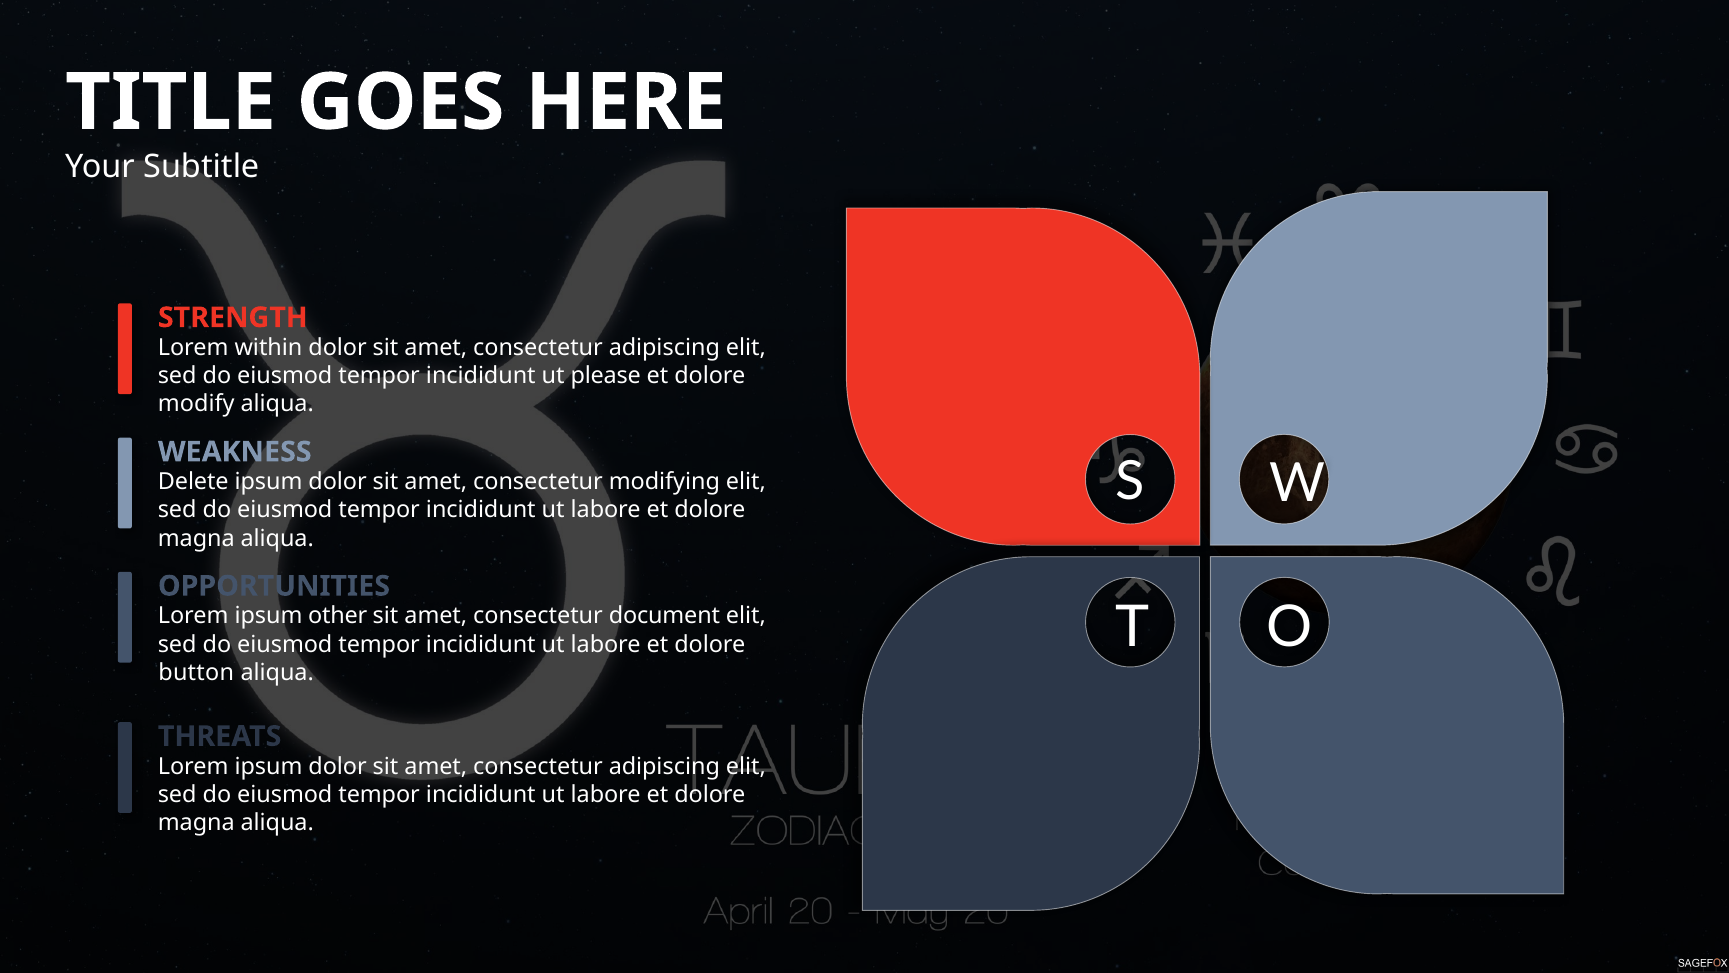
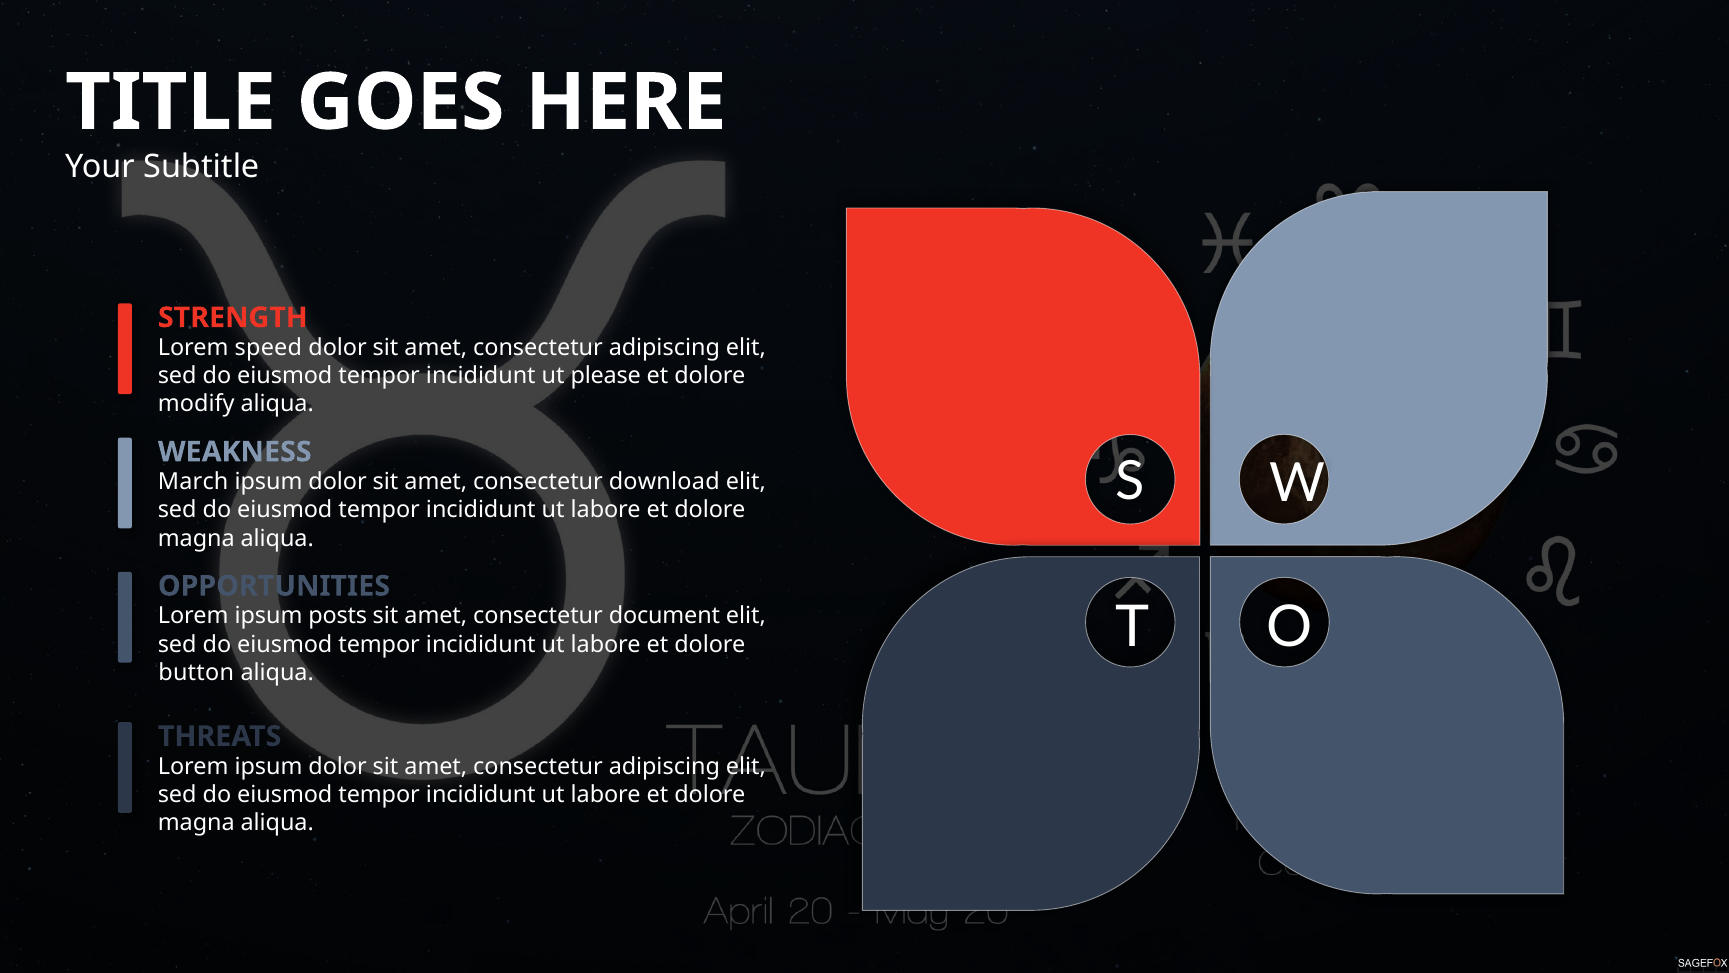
within: within -> speed
Delete: Delete -> March
modifying: modifying -> download
other: other -> posts
